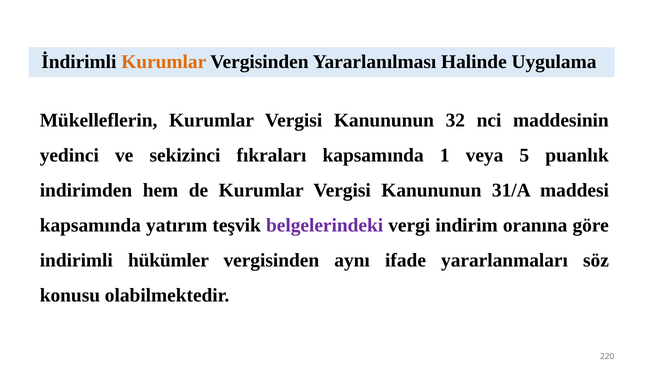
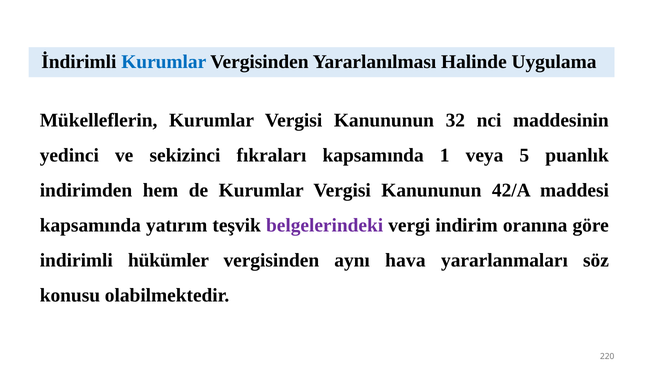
Kurumlar at (164, 62) colour: orange -> blue
31/A: 31/A -> 42/A
ifade: ifade -> hava
